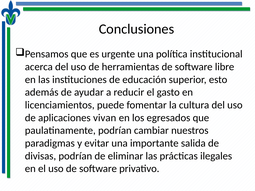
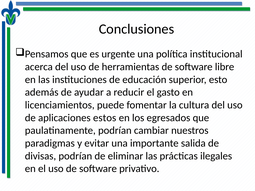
vivan: vivan -> estos
